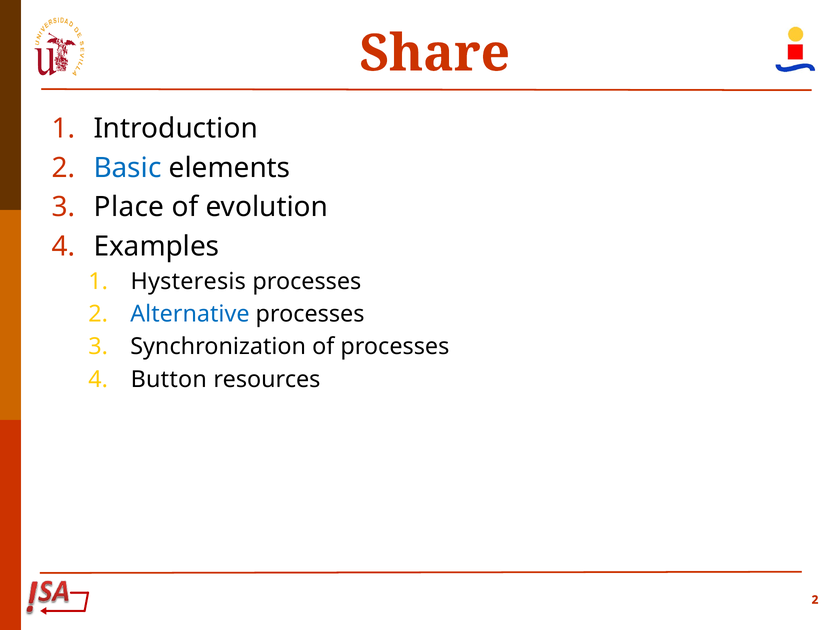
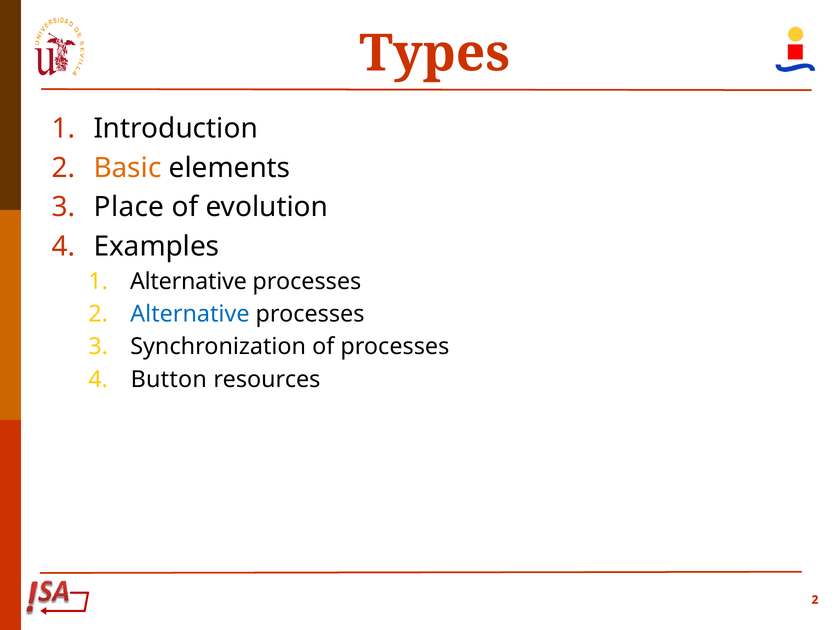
Share: Share -> Types
Basic colour: blue -> orange
Hysteresis at (188, 281): Hysteresis -> Alternative
